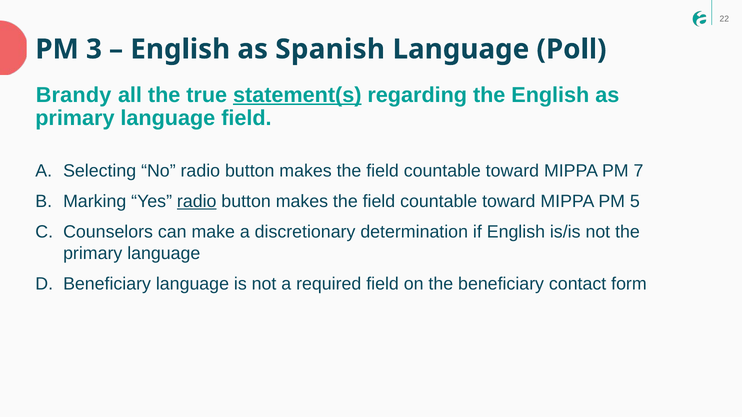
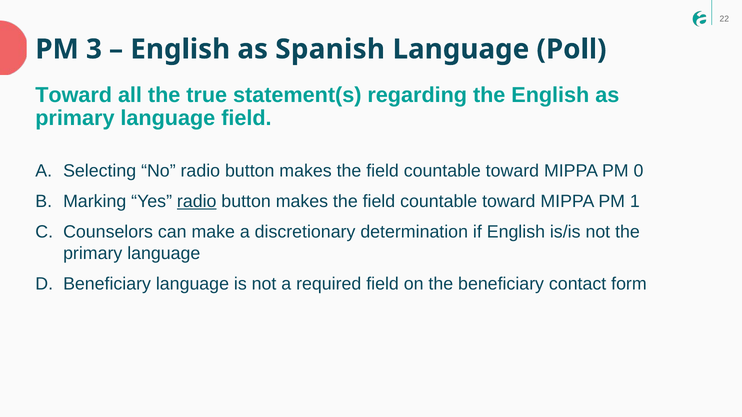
Brandy at (74, 95): Brandy -> Toward
statement(s underline: present -> none
7: 7 -> 0
5: 5 -> 1
